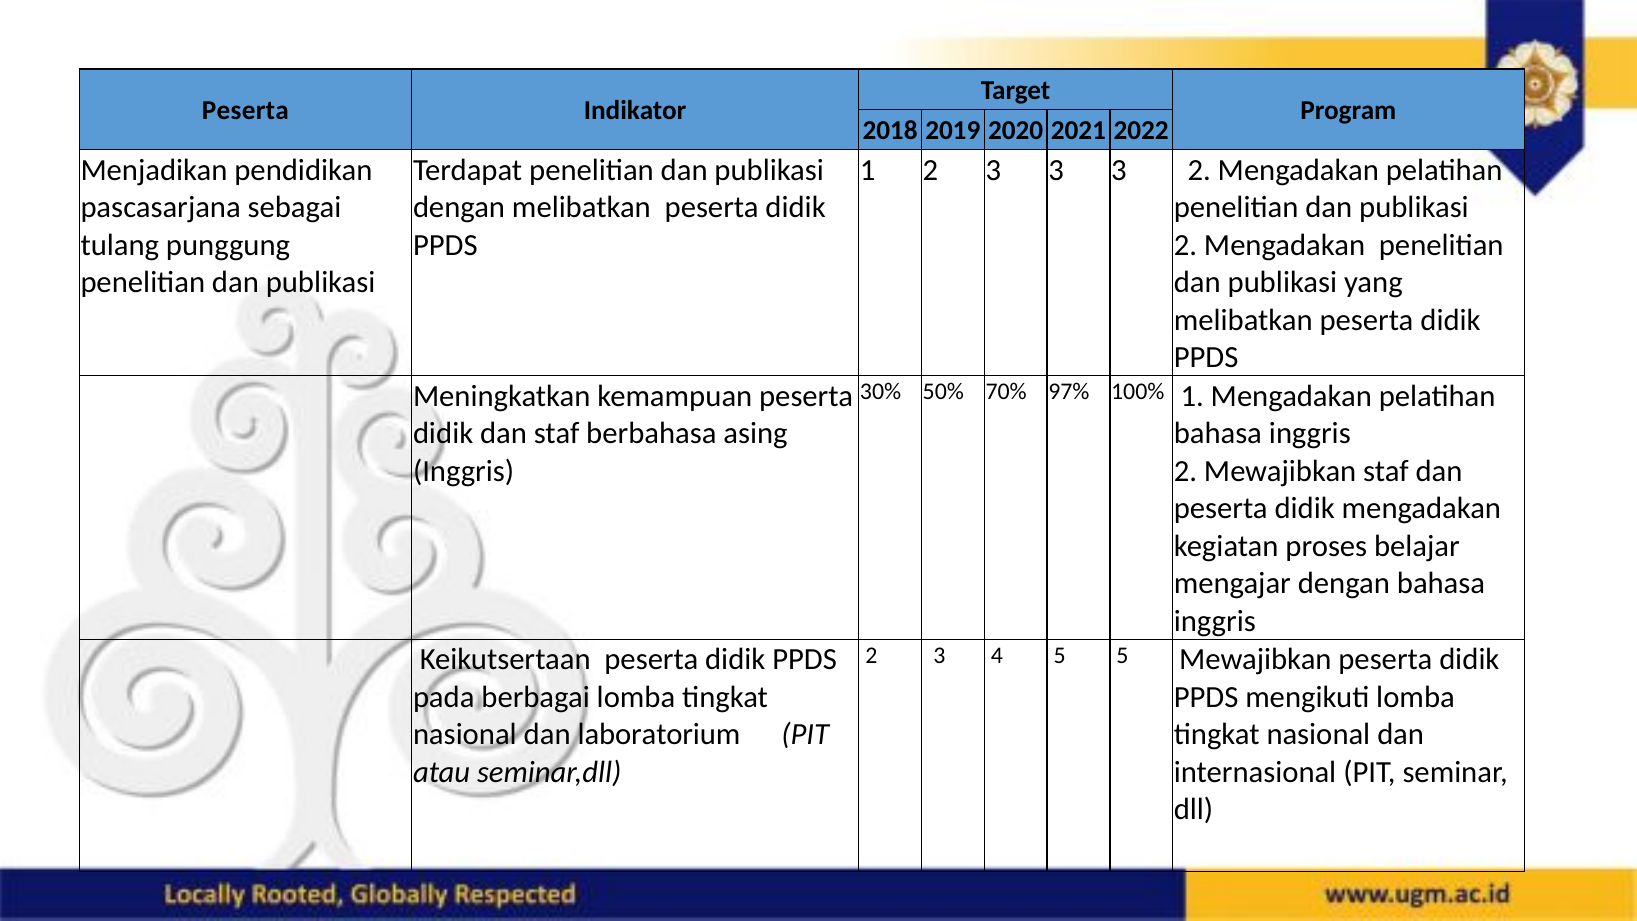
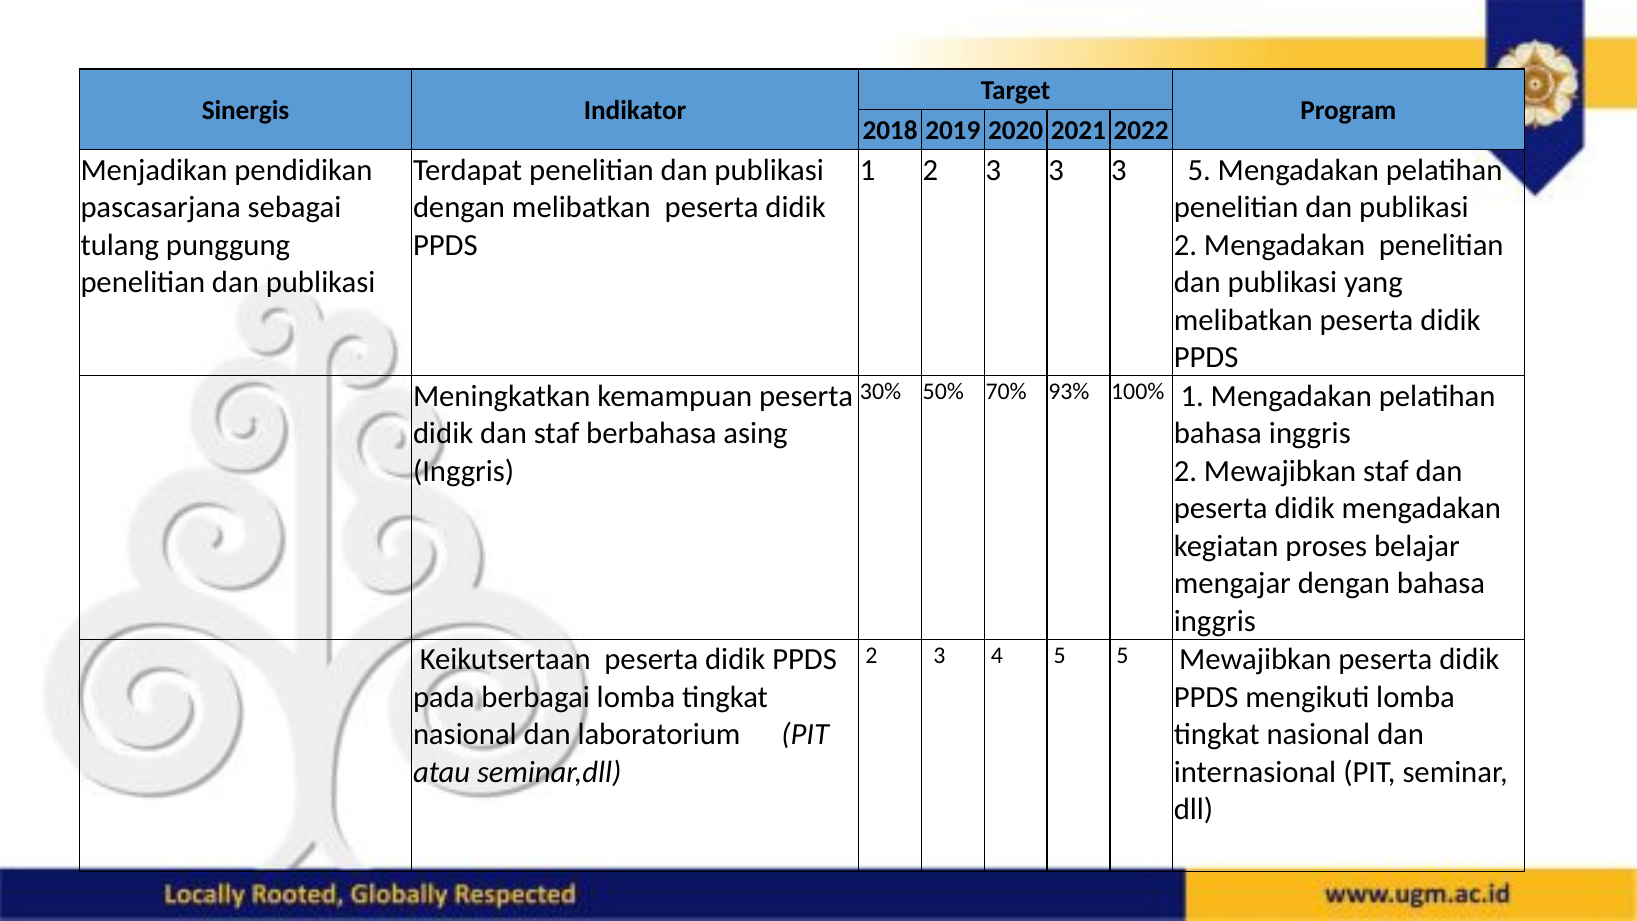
Peserta at (245, 110): Peserta -> Sinergis
3 2: 2 -> 5
97%: 97% -> 93%
